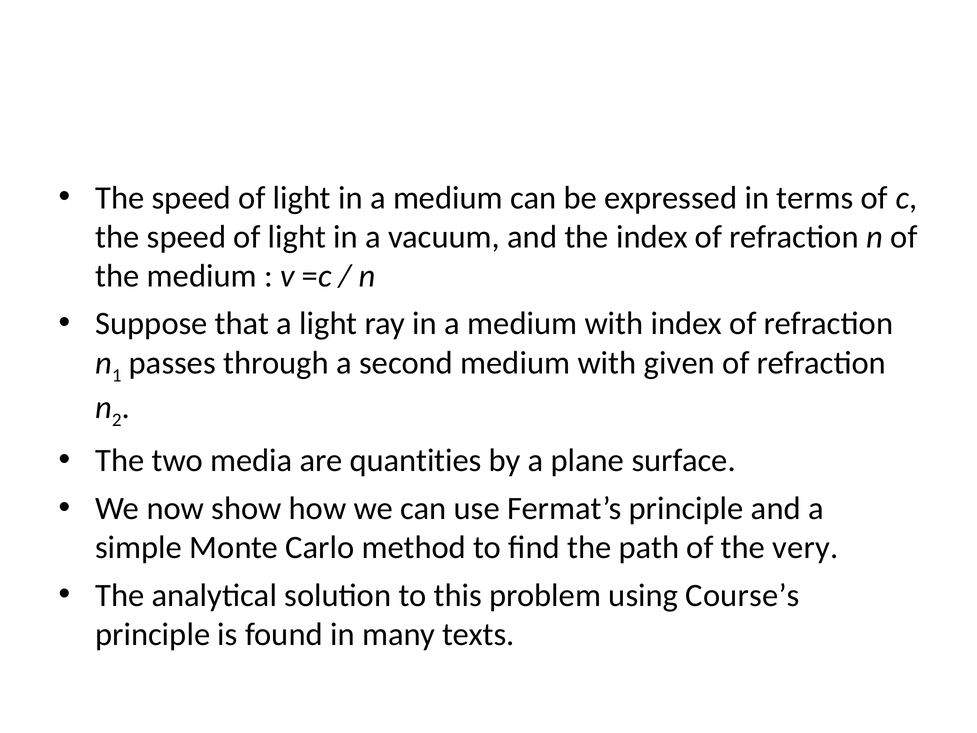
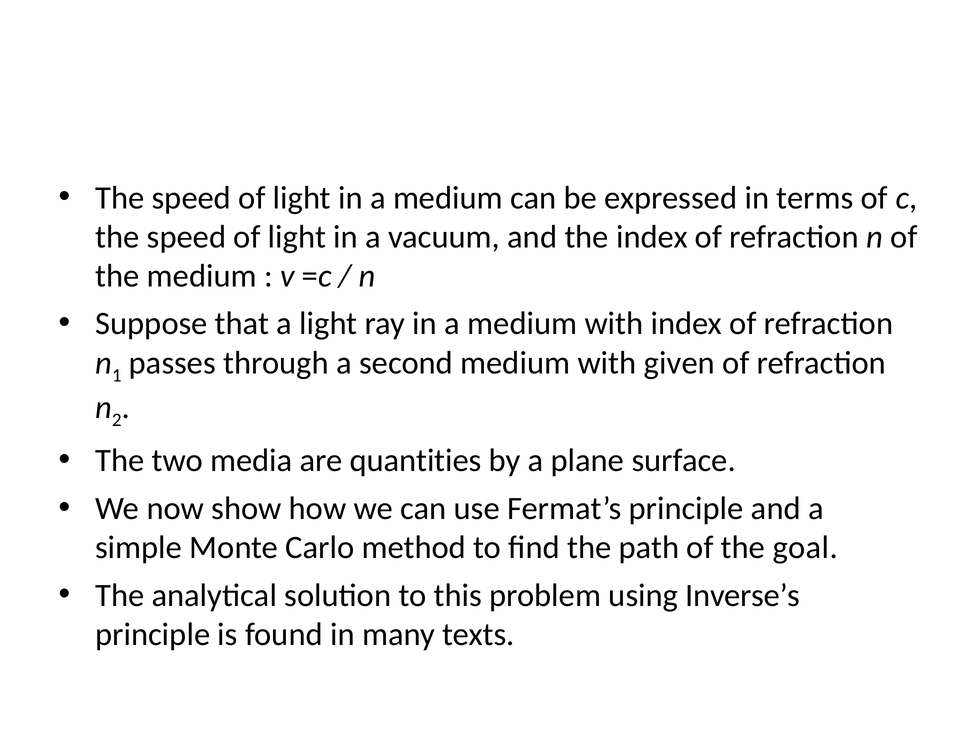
very: very -> goal
Course’s: Course’s -> Inverse’s
